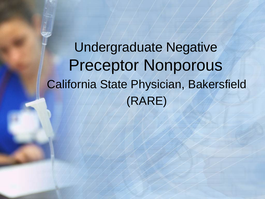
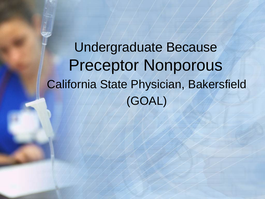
Negative: Negative -> Because
RARE: RARE -> GOAL
